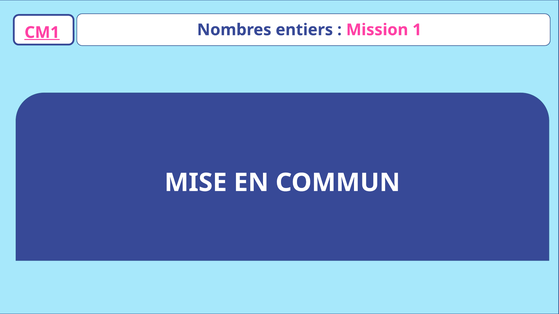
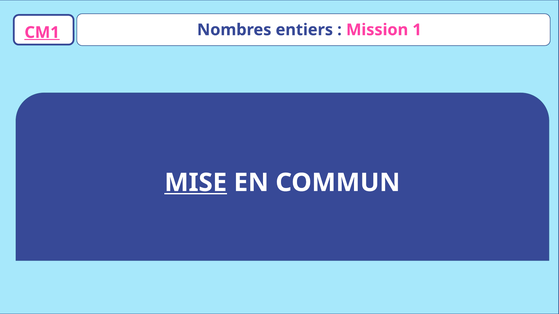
MISE underline: none -> present
